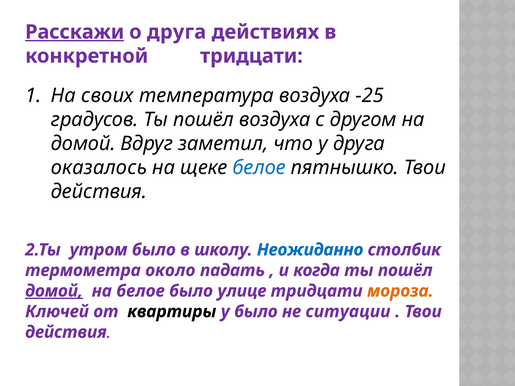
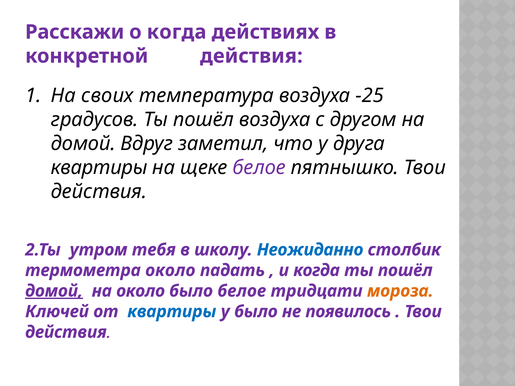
Расскажи underline: present -> none
о друга: друга -> когда
конкретной тридцати: тридцати -> действия
оказалось at (99, 168): оказалось -> квартиры
белое at (259, 168) colour: blue -> purple
утром было: было -> тебя
на белое: белое -> около
было улице: улице -> белое
квартиры at (172, 312) colour: black -> blue
ситуации: ситуации -> появилось
